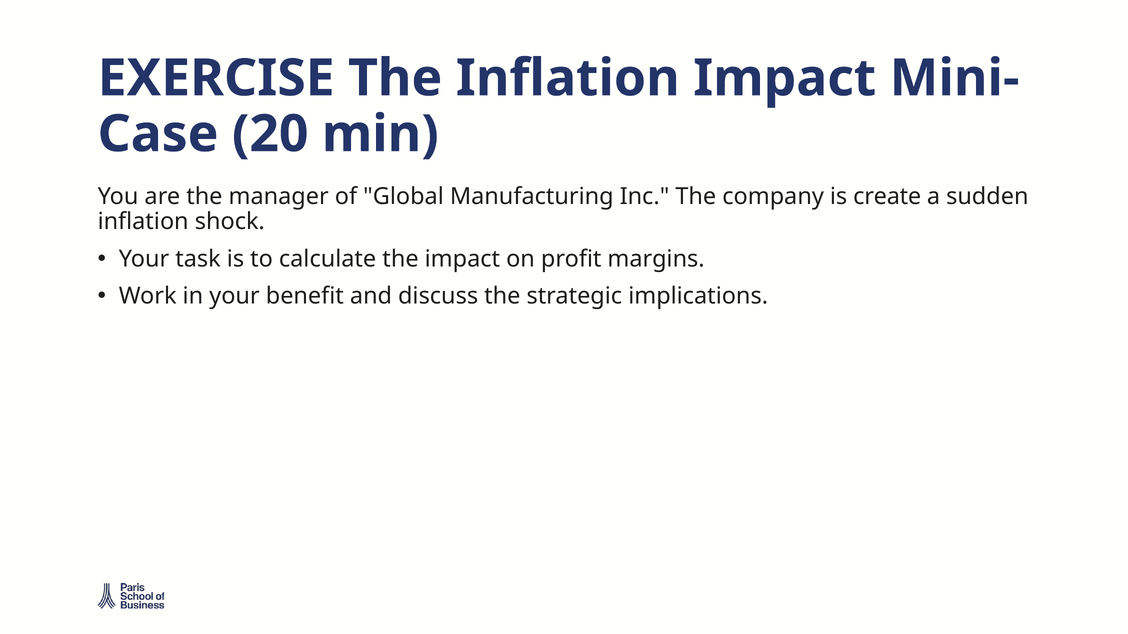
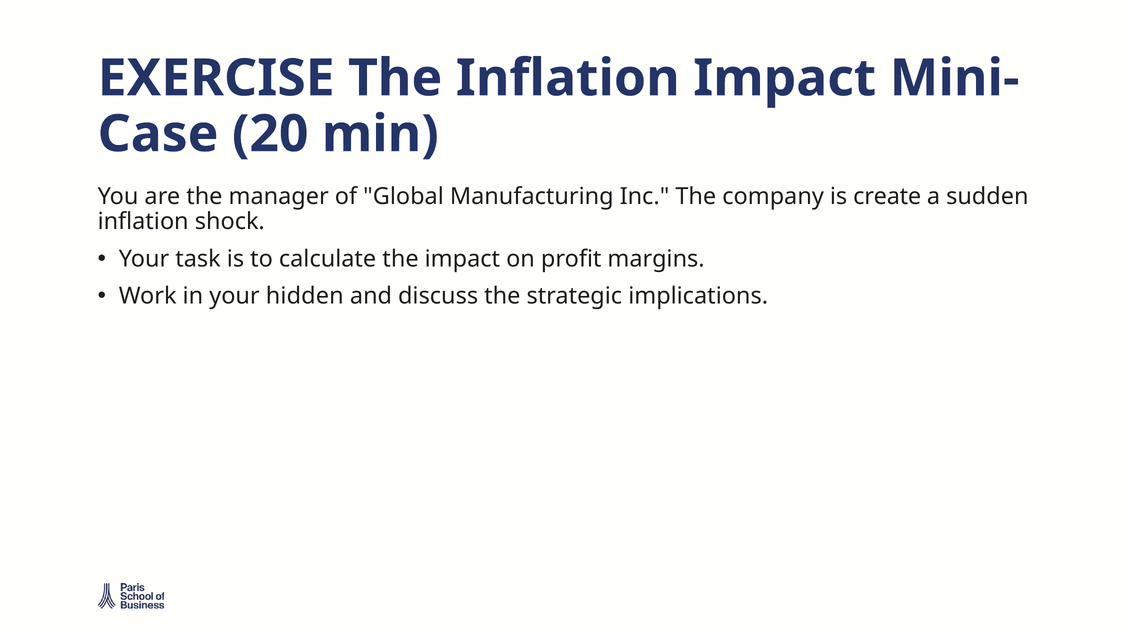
benefit: benefit -> hidden
